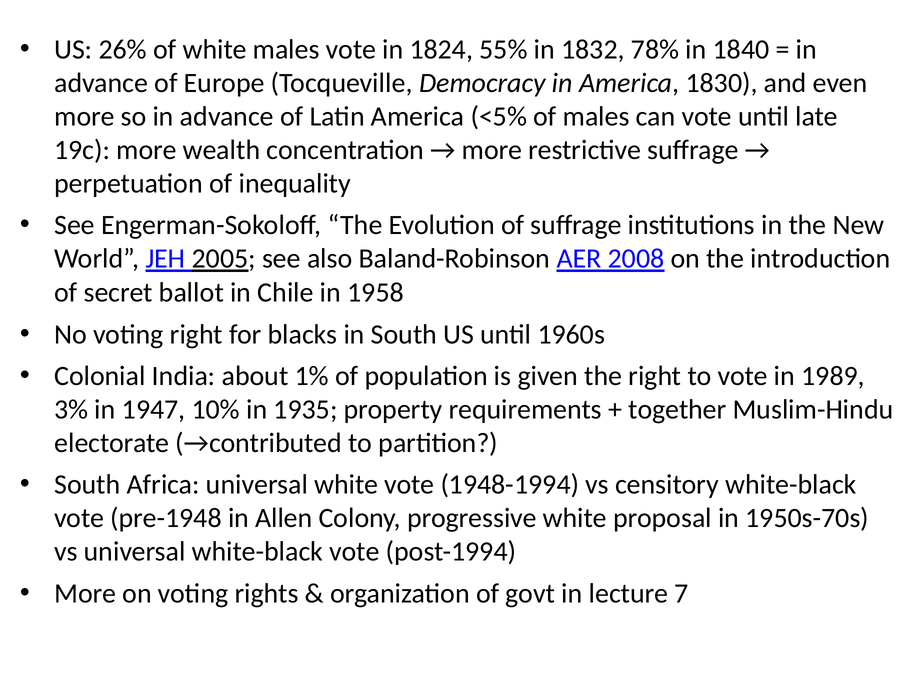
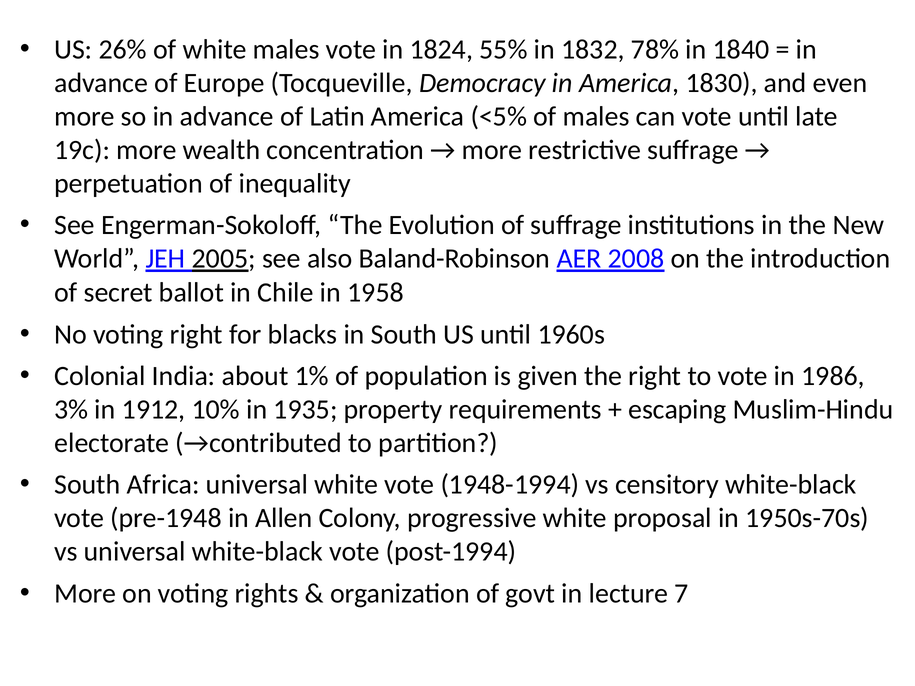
1989: 1989 -> 1986
1947: 1947 -> 1912
together: together -> escaping
